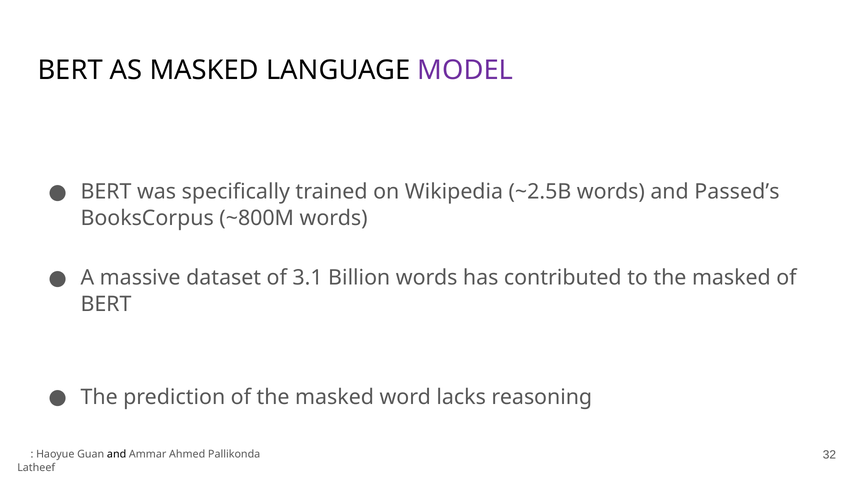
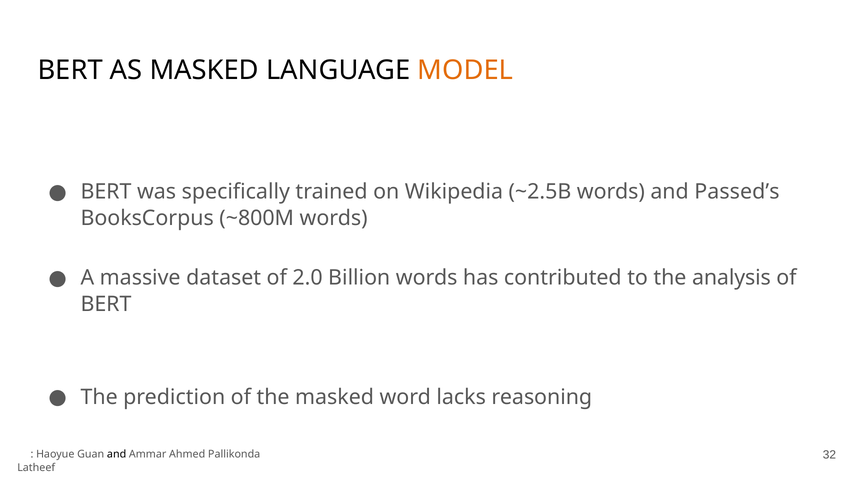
MODEL colour: purple -> orange
3.1: 3.1 -> 2.0
to the masked: masked -> analysis
